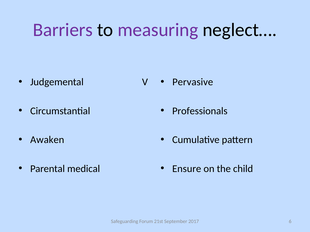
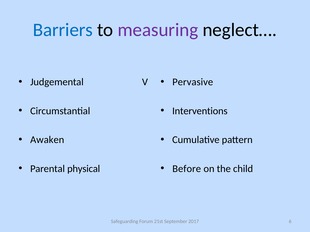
Barriers colour: purple -> blue
Professionals: Professionals -> Interventions
medical: medical -> physical
Ensure: Ensure -> Before
